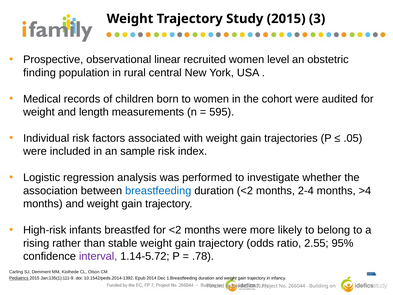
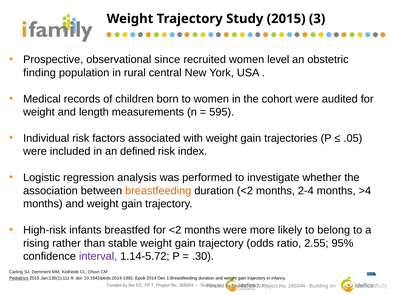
linear: linear -> since
sample: sample -> defined
breastfeeding colour: blue -> orange
.78: .78 -> .30
